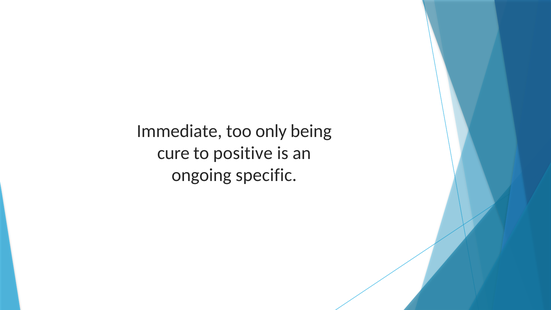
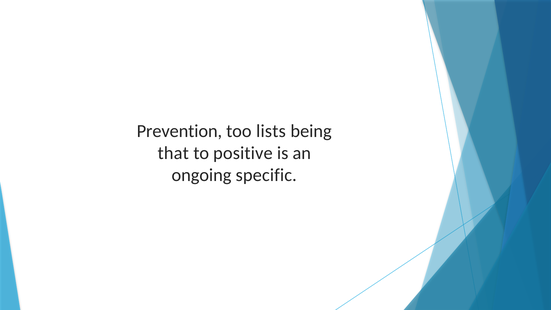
Immediate: Immediate -> Prevention
only: only -> lists
cure: cure -> that
